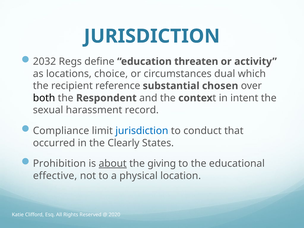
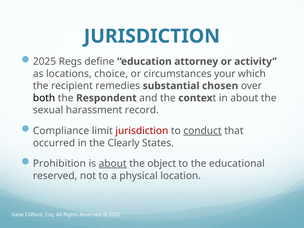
2032: 2032 -> 2025
threaten: threaten -> attorney
dual: dual -> your
reference: reference -> remedies
in intent: intent -> about
jurisdiction at (142, 131) colour: blue -> red
conduct underline: none -> present
giving: giving -> object
effective at (55, 176): effective -> reserved
